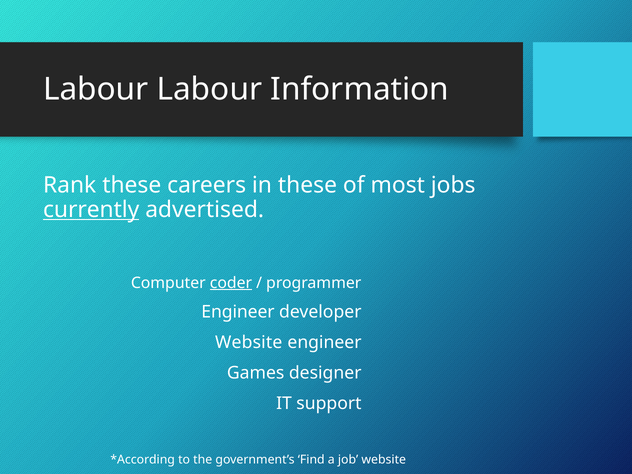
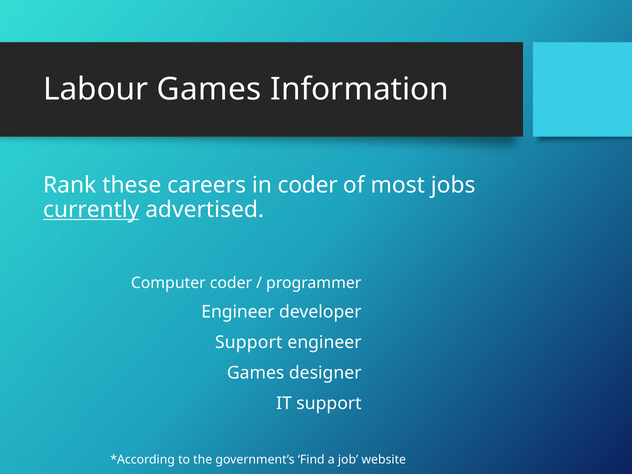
Labour Labour: Labour -> Games
in these: these -> coder
coder at (231, 283) underline: present -> none
Website at (249, 342): Website -> Support
